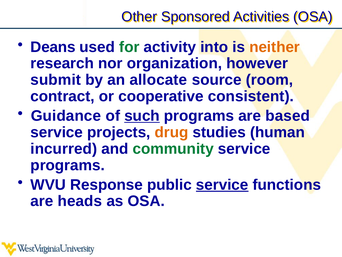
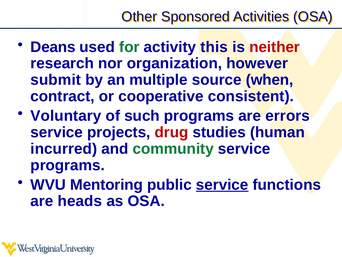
into: into -> this
neither colour: orange -> red
allocate: allocate -> multiple
room: room -> when
Guidance: Guidance -> Voluntary
such underline: present -> none
based: based -> errors
drug colour: orange -> red
Response: Response -> Mentoring
